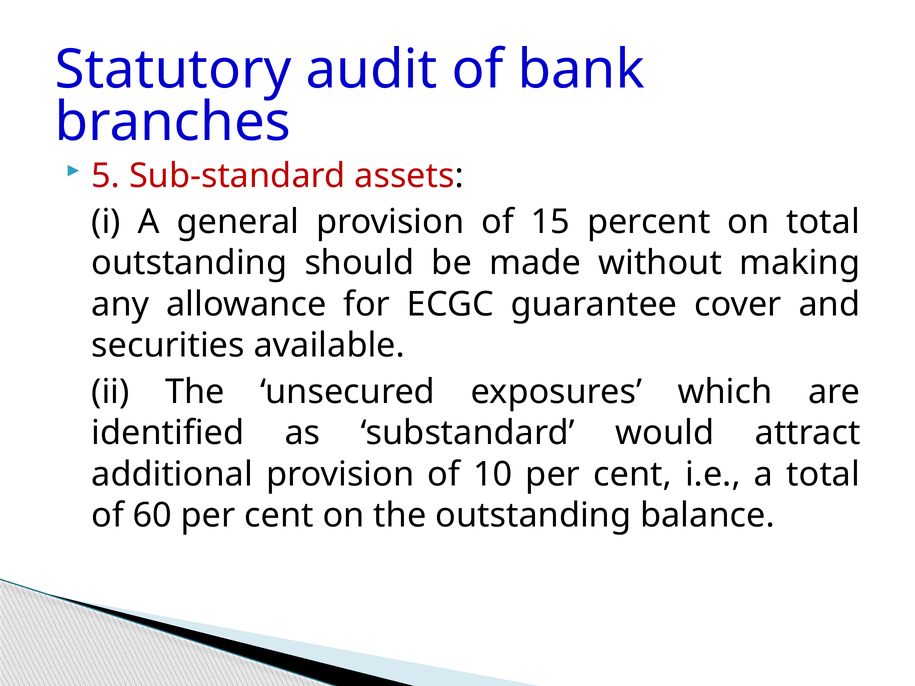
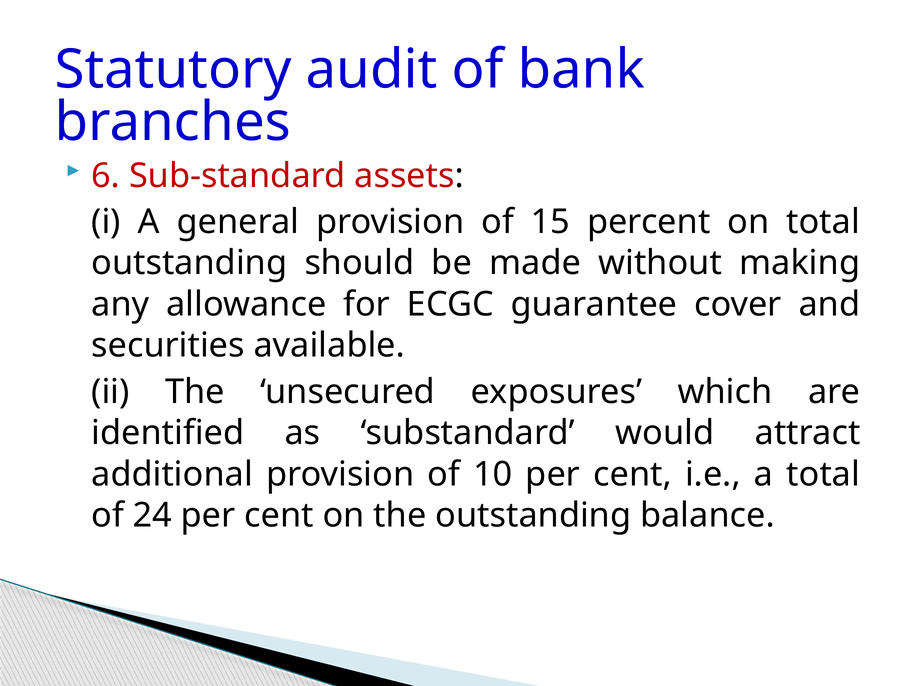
5: 5 -> 6
60: 60 -> 24
